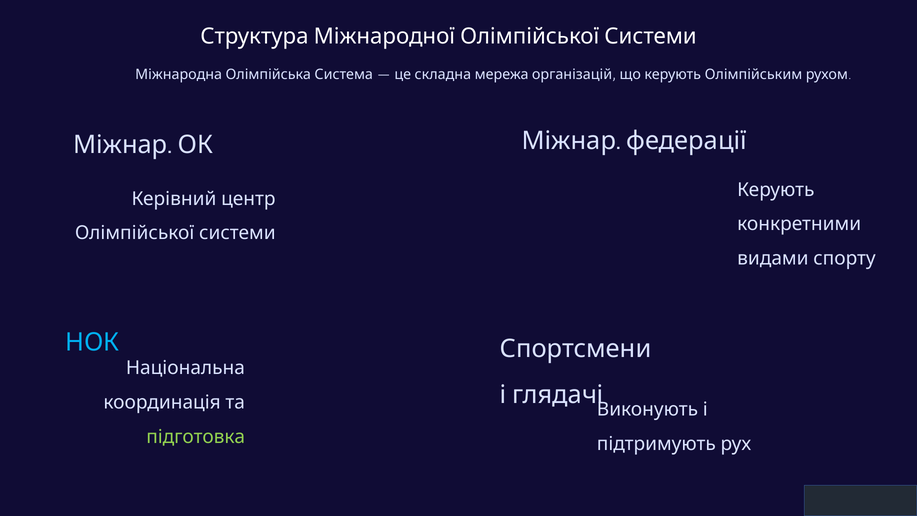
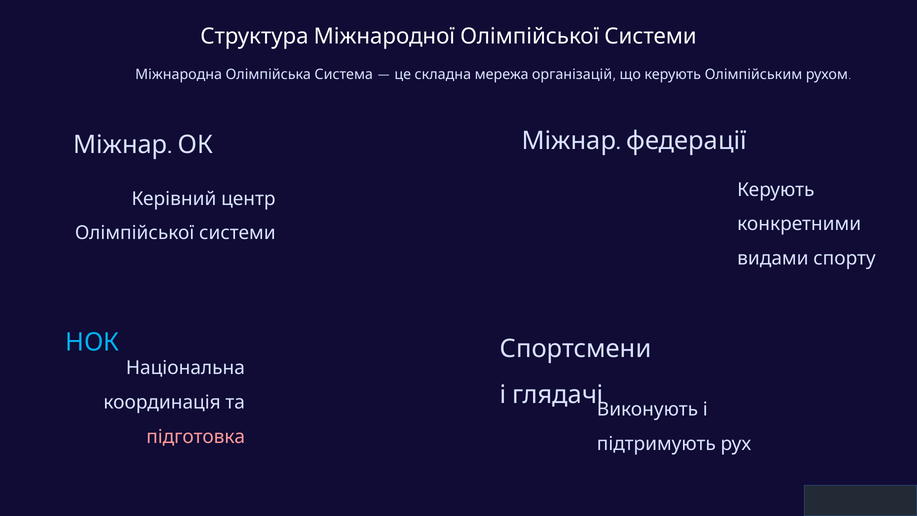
підготовка colour: light green -> pink
